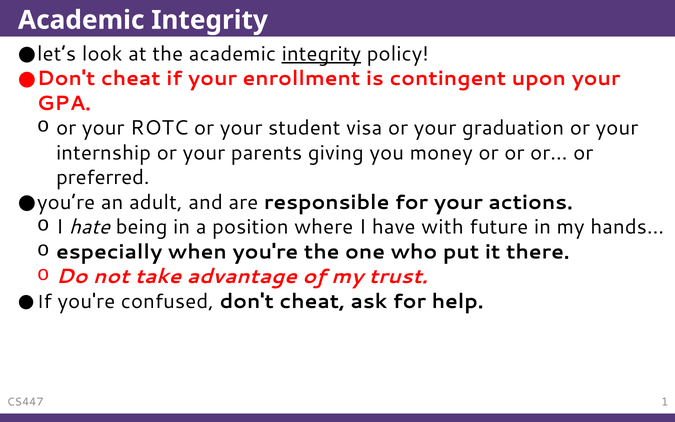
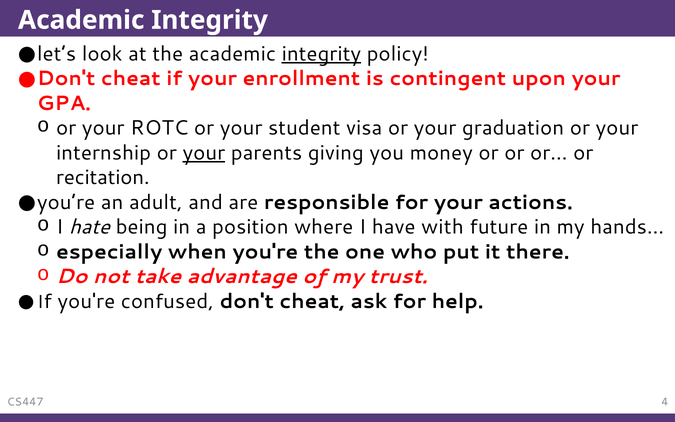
your at (204, 153) underline: none -> present
preferred: preferred -> recitation
1: 1 -> 4
